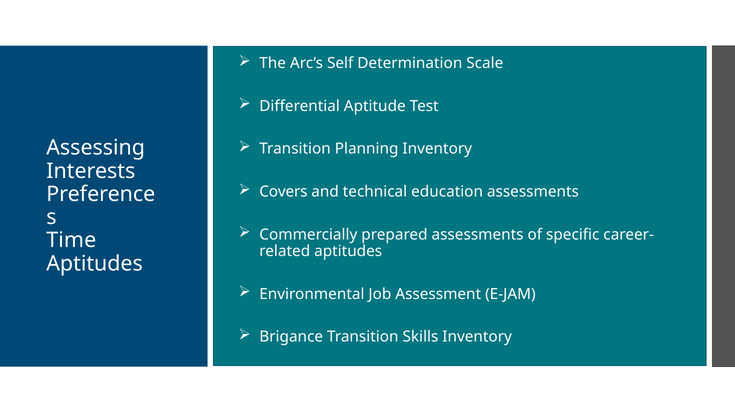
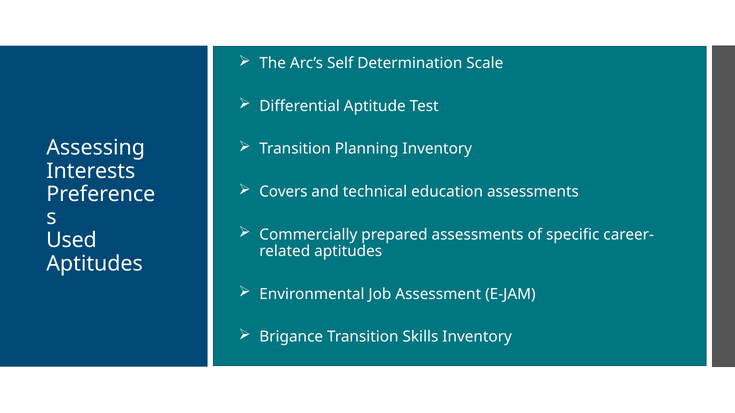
Time: Time -> Used
